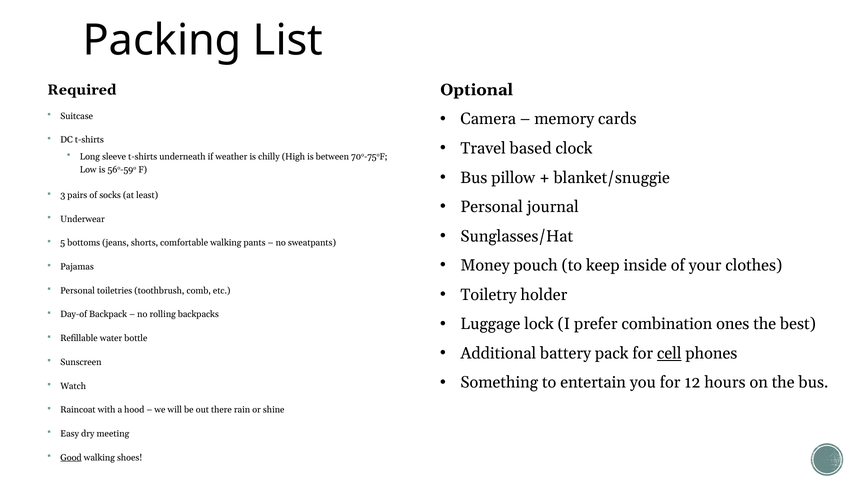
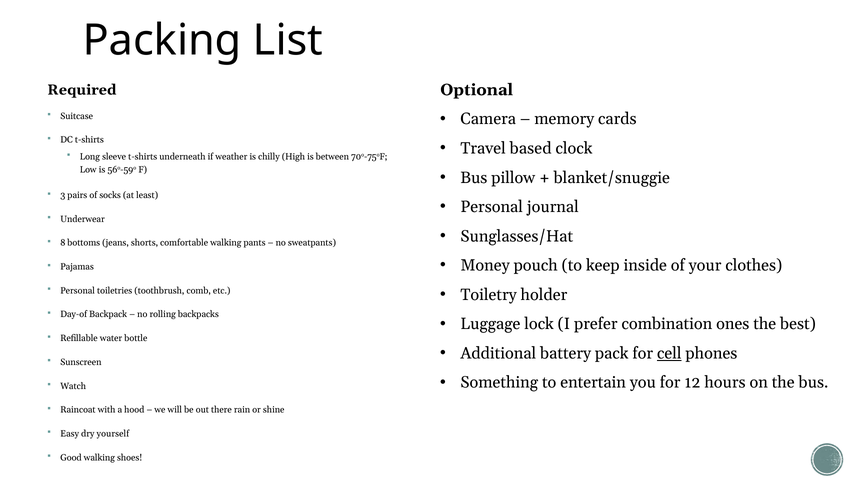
5: 5 -> 8
meeting: meeting -> yourself
Good underline: present -> none
